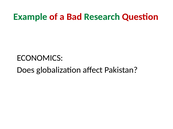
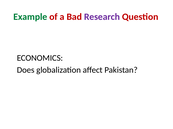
Research colour: green -> purple
